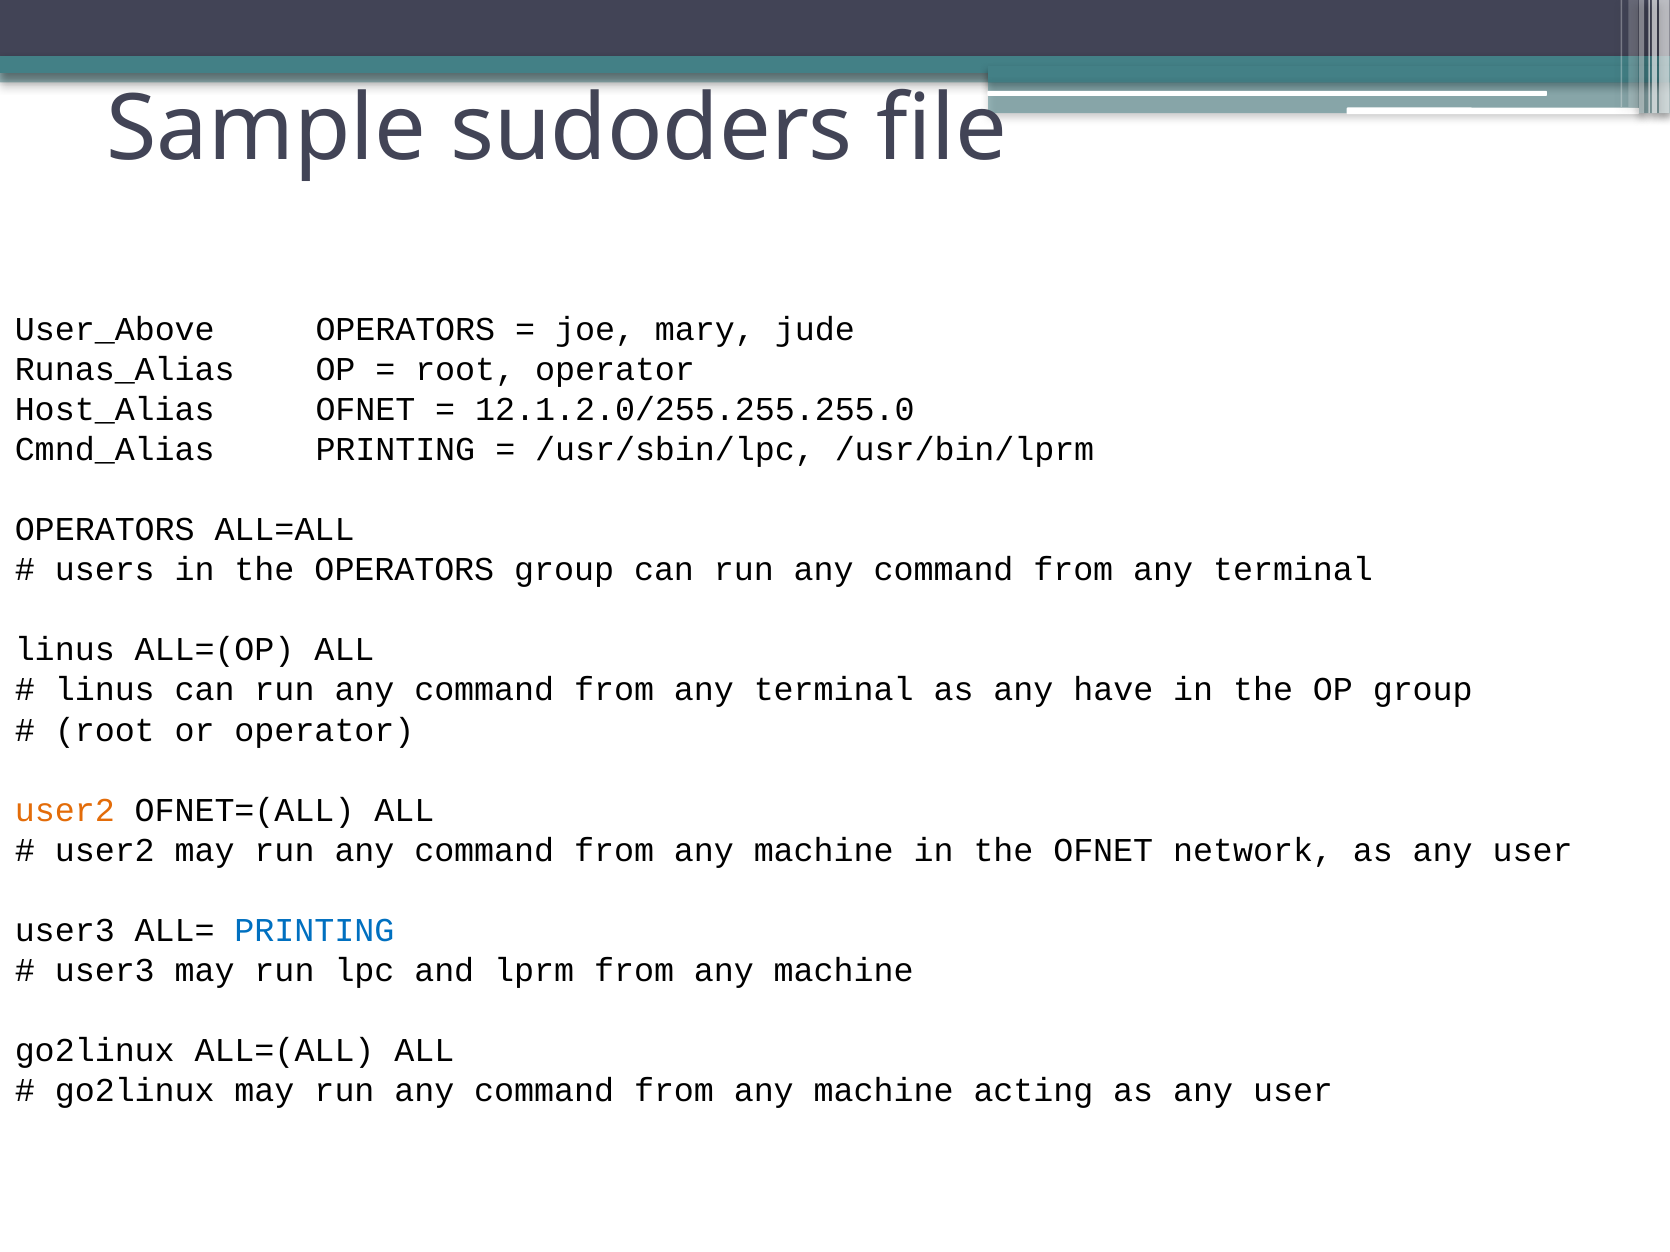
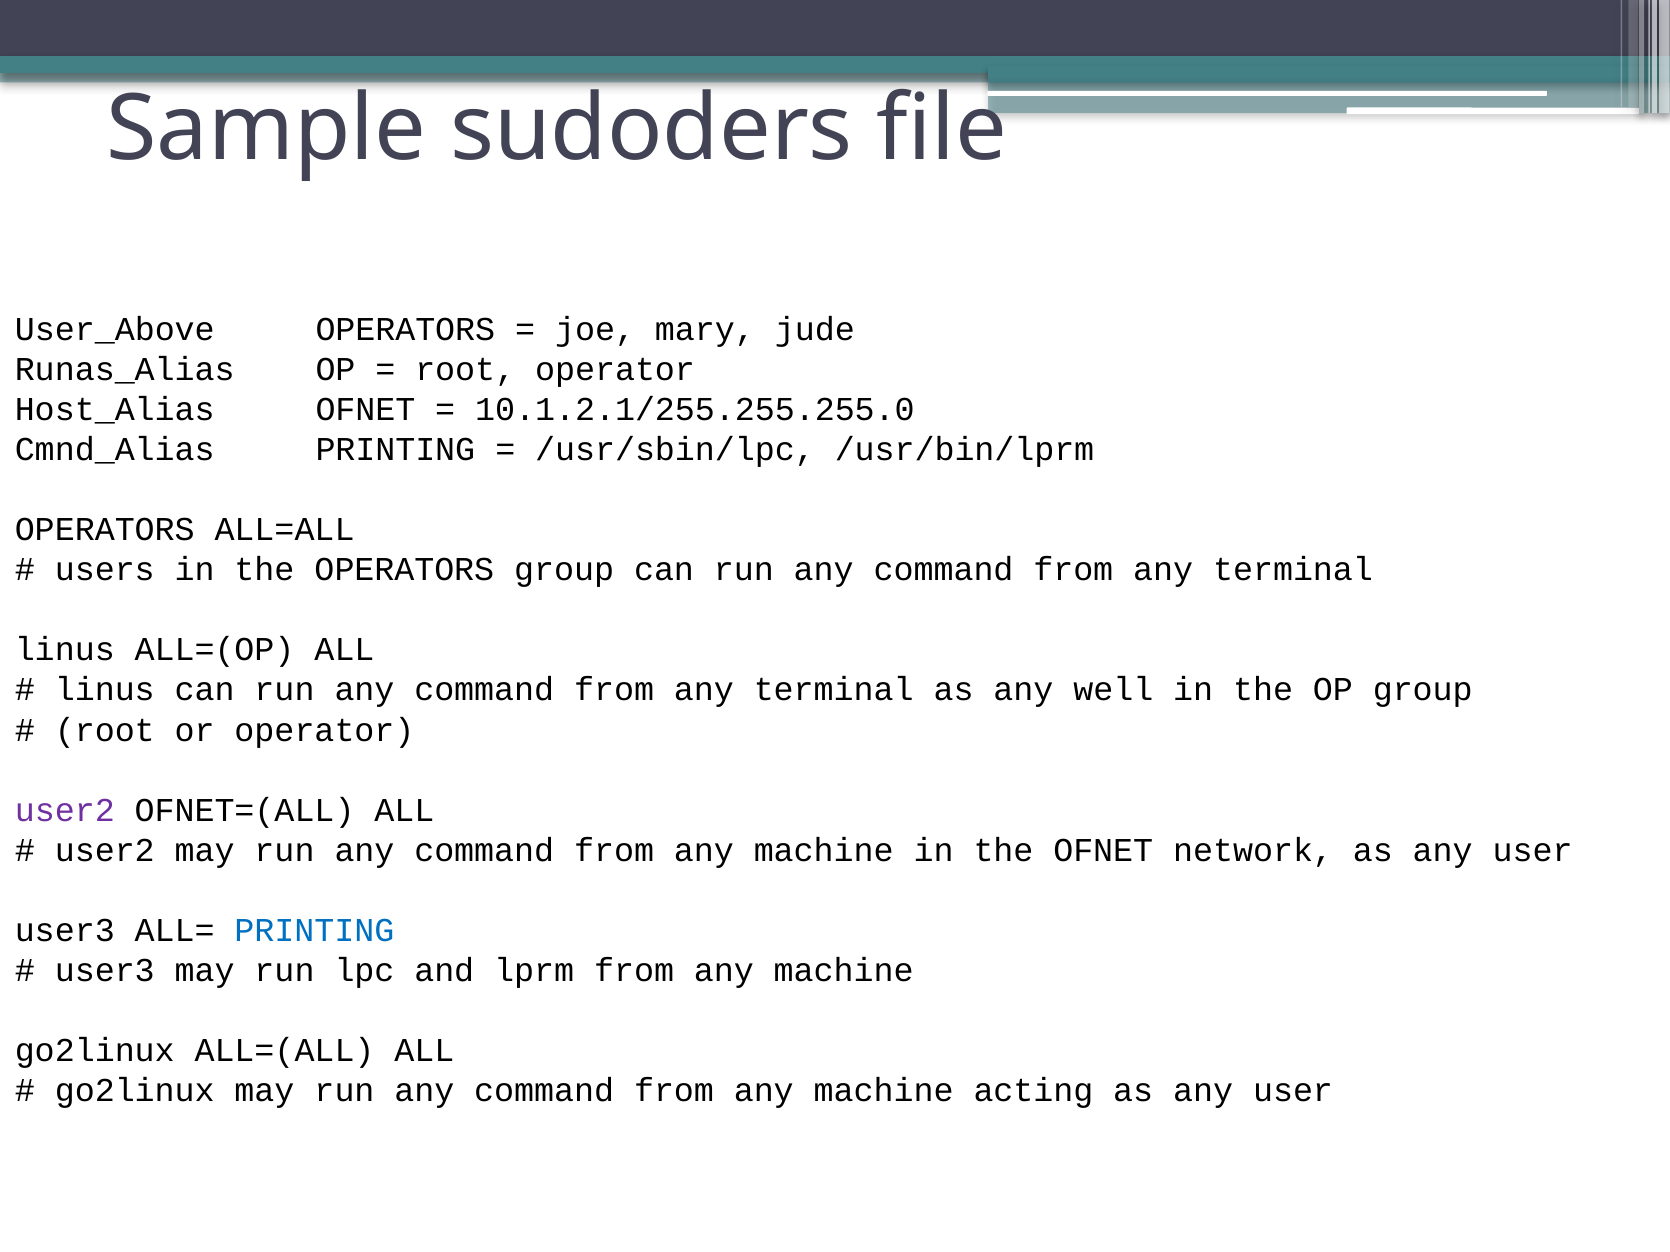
12.1.2.0/255.255.255.0: 12.1.2.0/255.255.255.0 -> 10.1.2.1/255.255.255.0
have: have -> well
user2 at (65, 810) colour: orange -> purple
